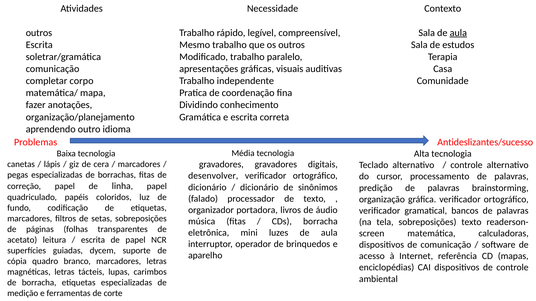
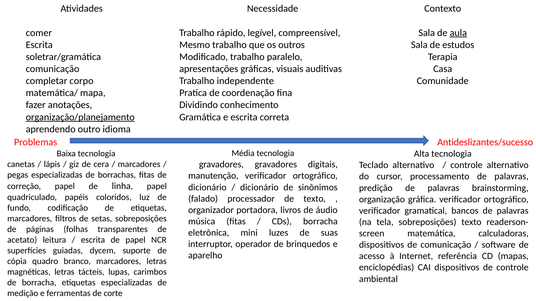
outros at (39, 33): outros -> comer
organização/planejamento underline: none -> present
desenvolver: desenvolver -> manutenção
luzes de aula: aula -> suas
